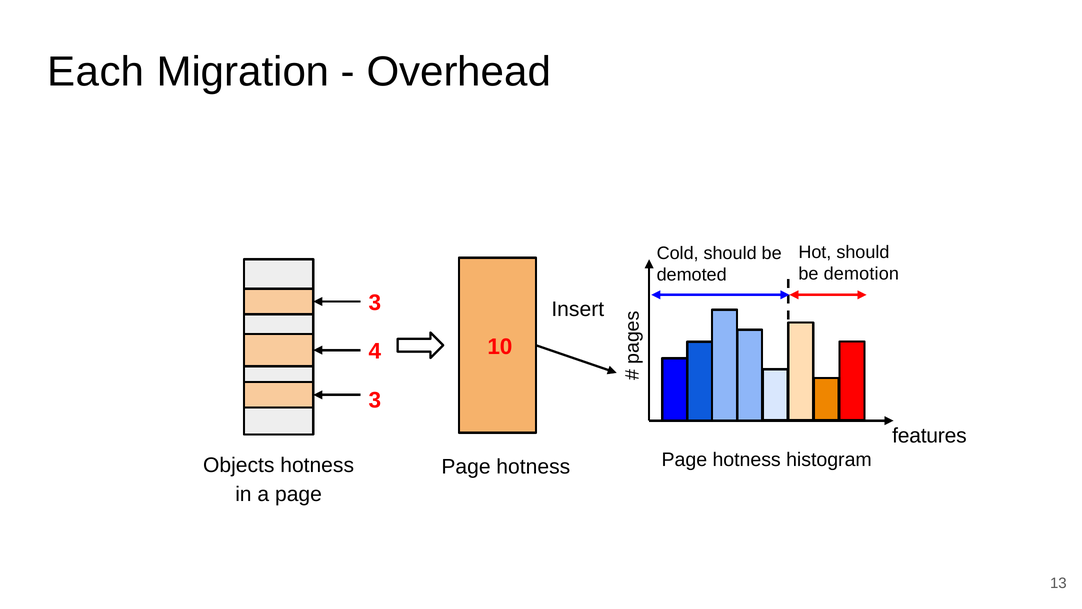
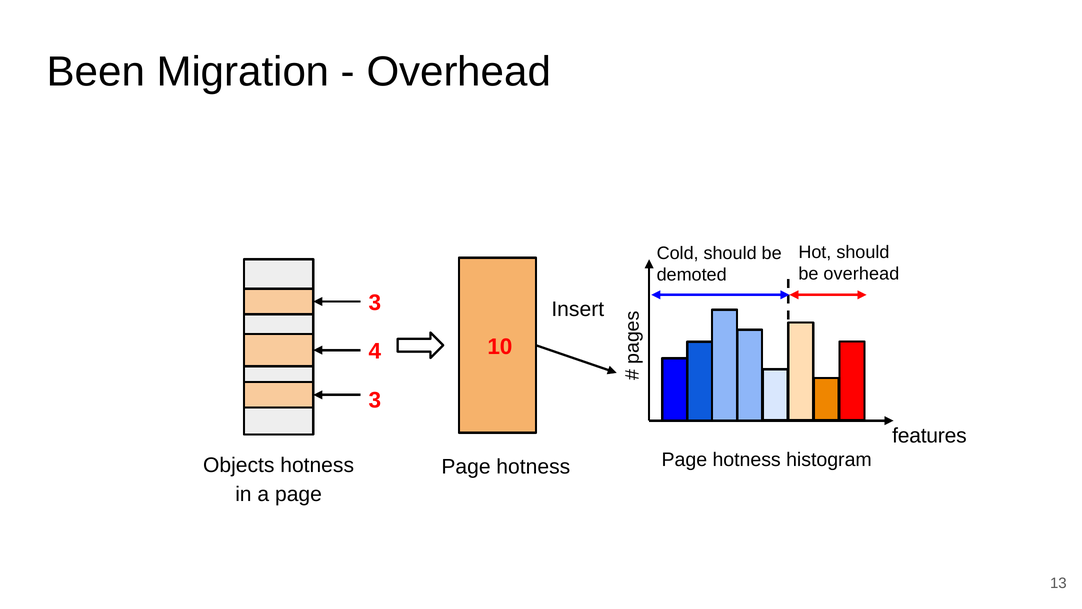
Each: Each -> Been
be demotion: demotion -> overhead
